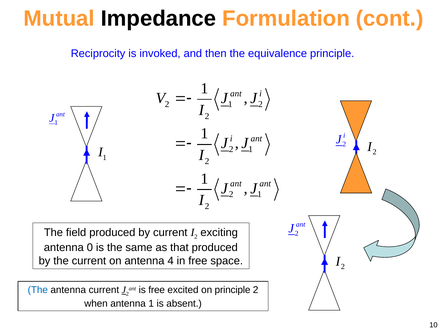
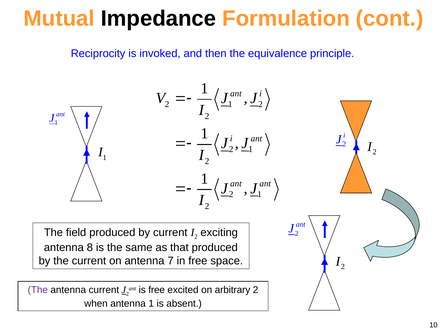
0: 0 -> 8
4: 4 -> 7
The at (38, 290) colour: blue -> purple
on principle: principle -> arbitrary
